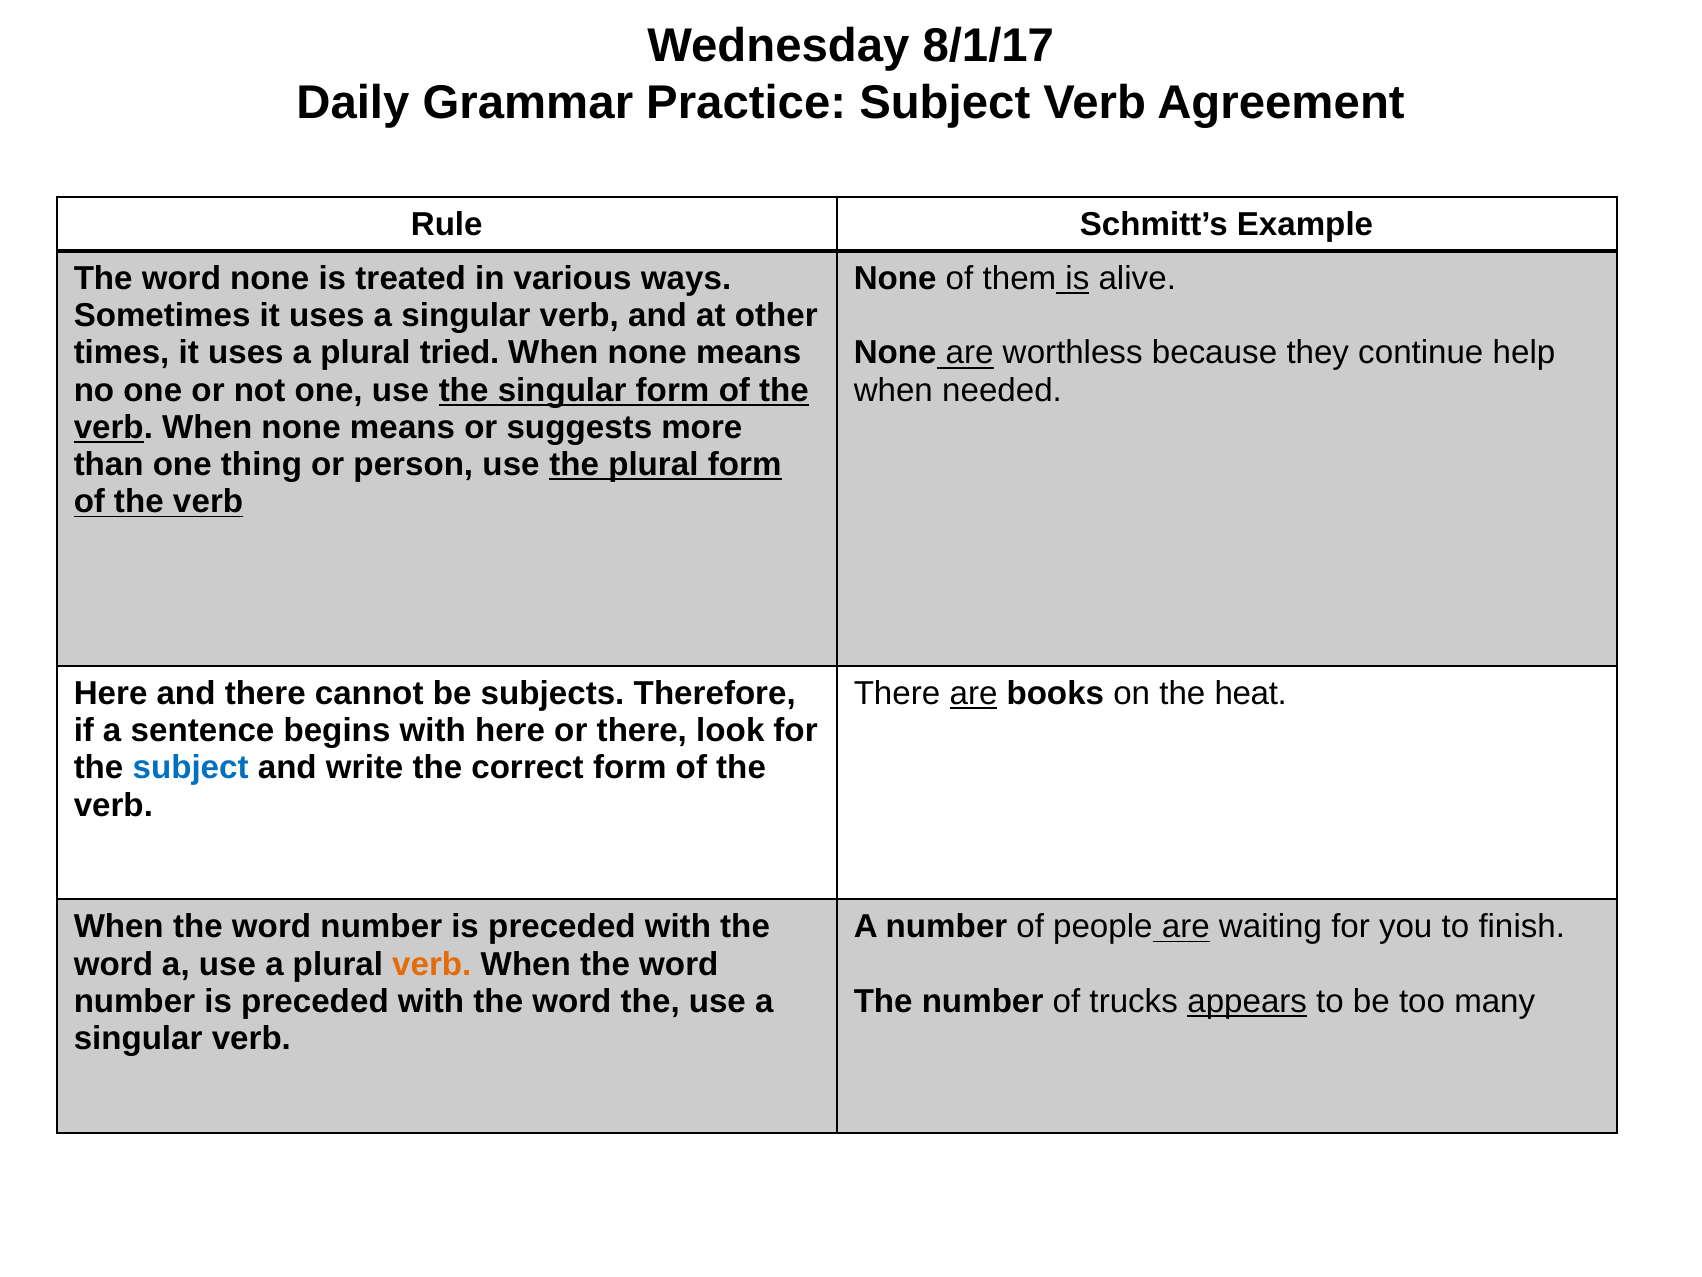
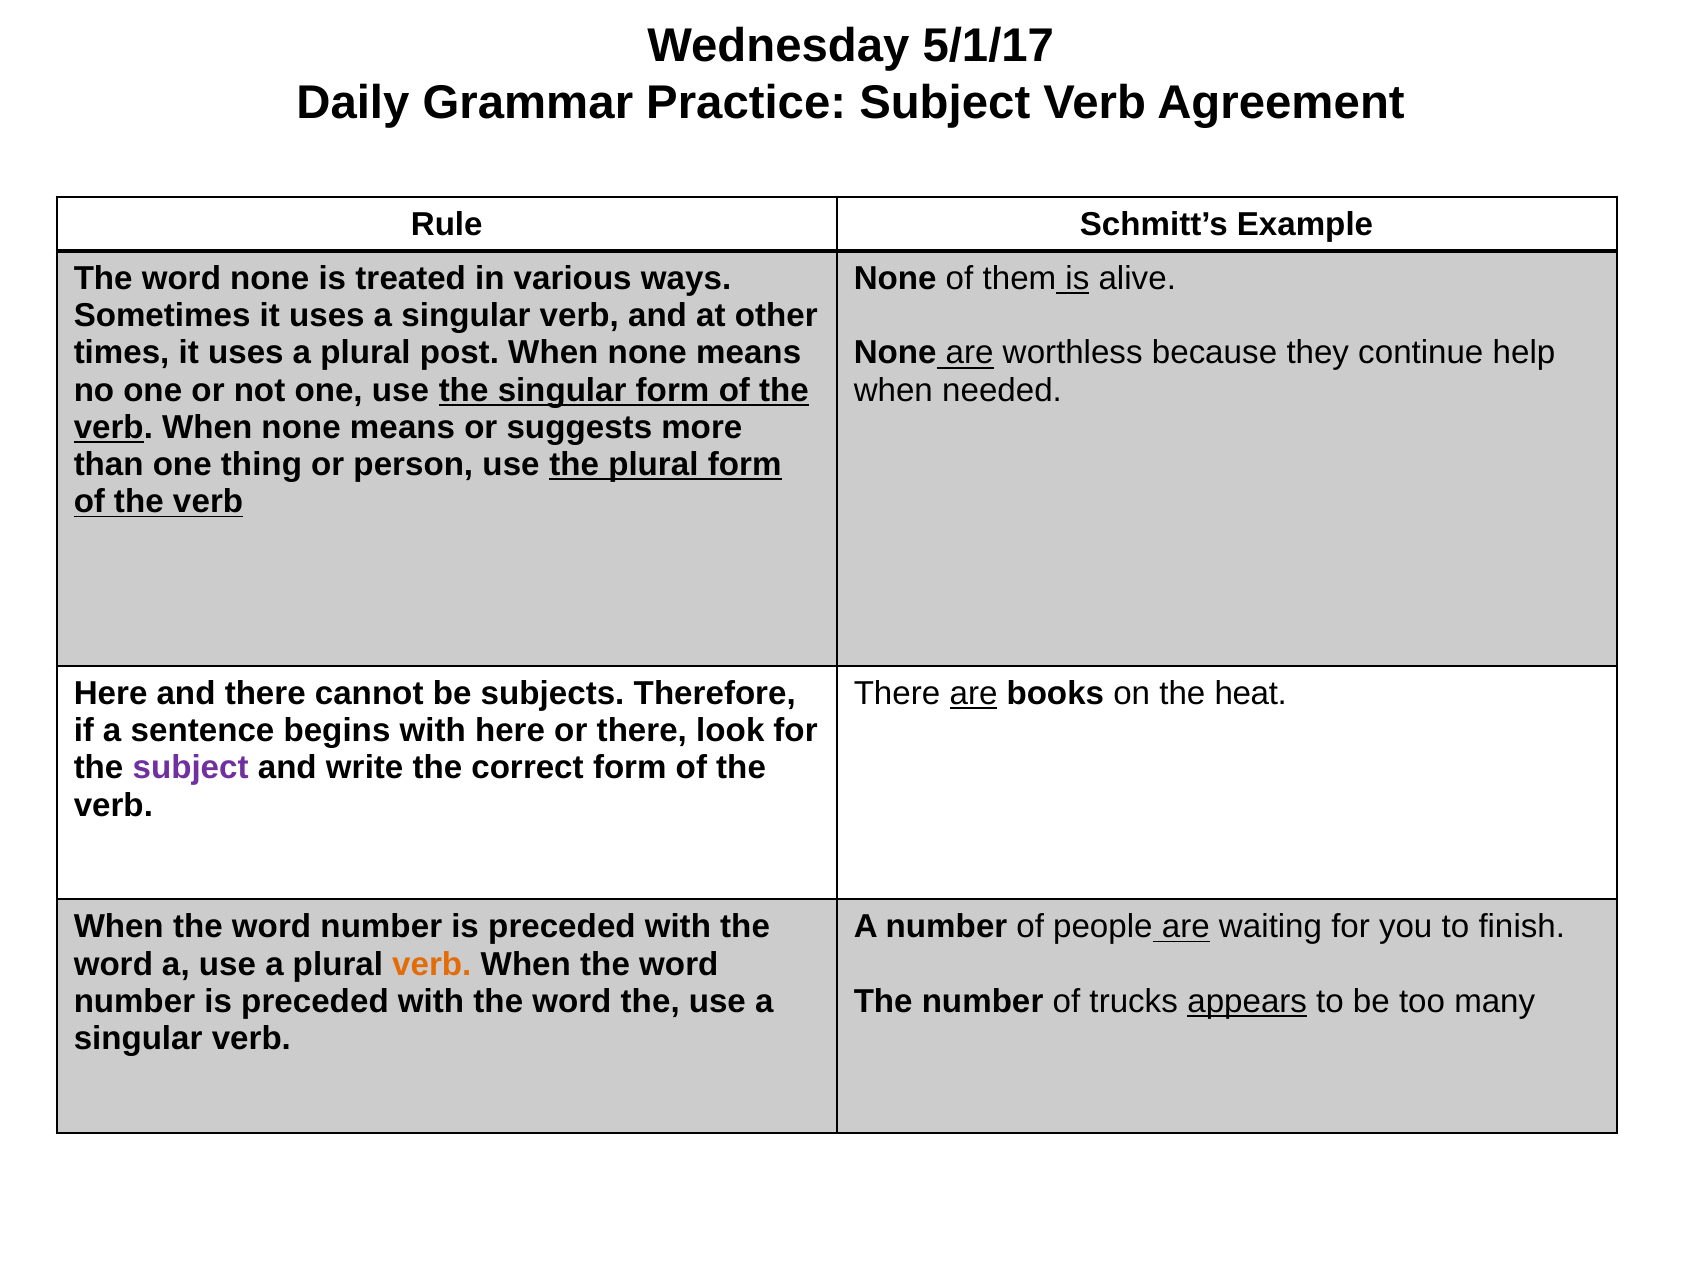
8/1/17: 8/1/17 -> 5/1/17
tried: tried -> post
subject at (191, 768) colour: blue -> purple
